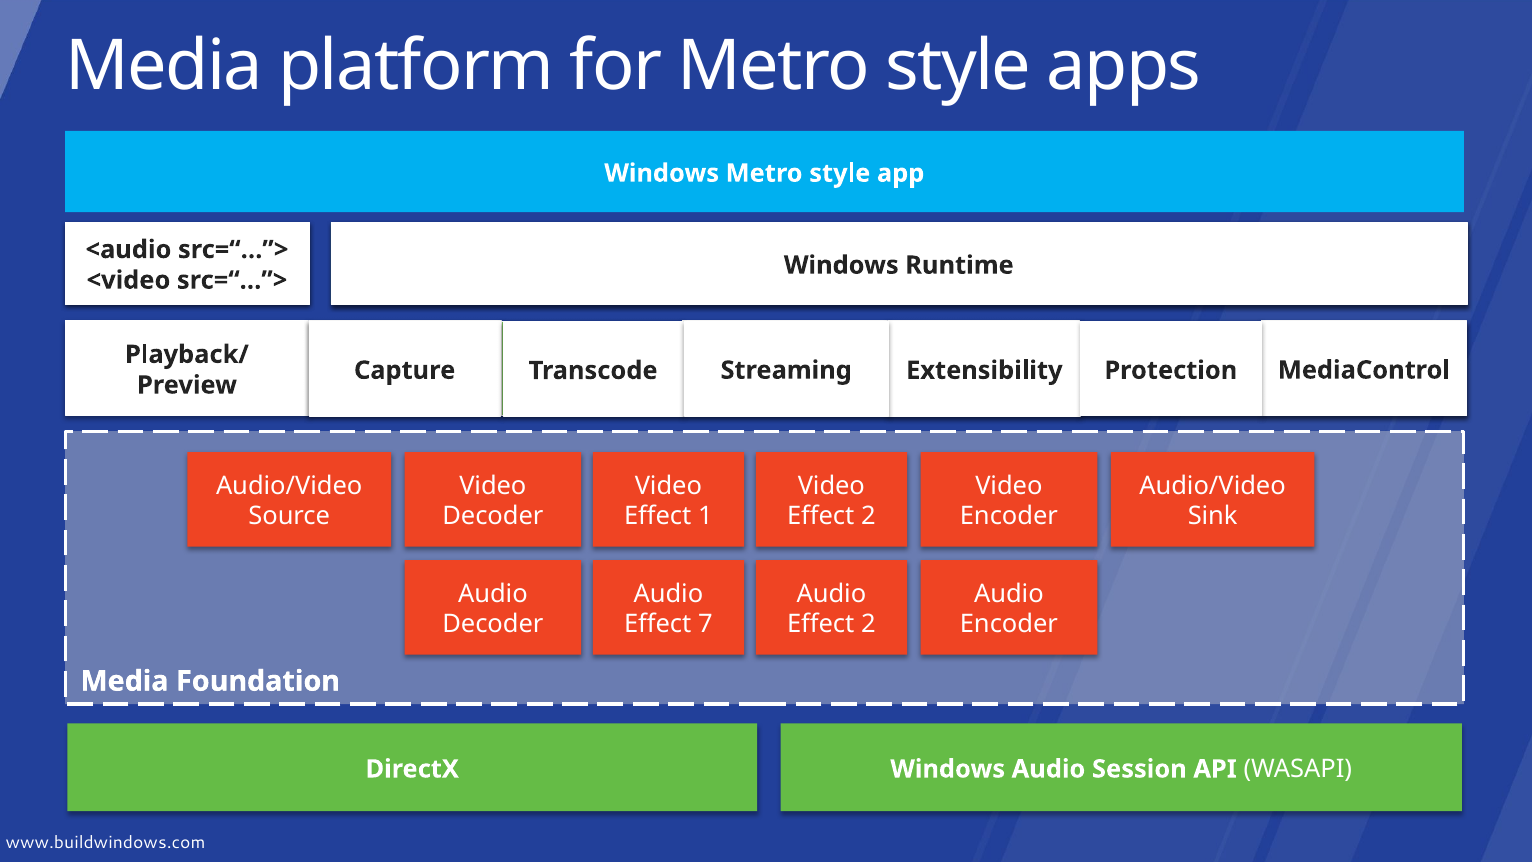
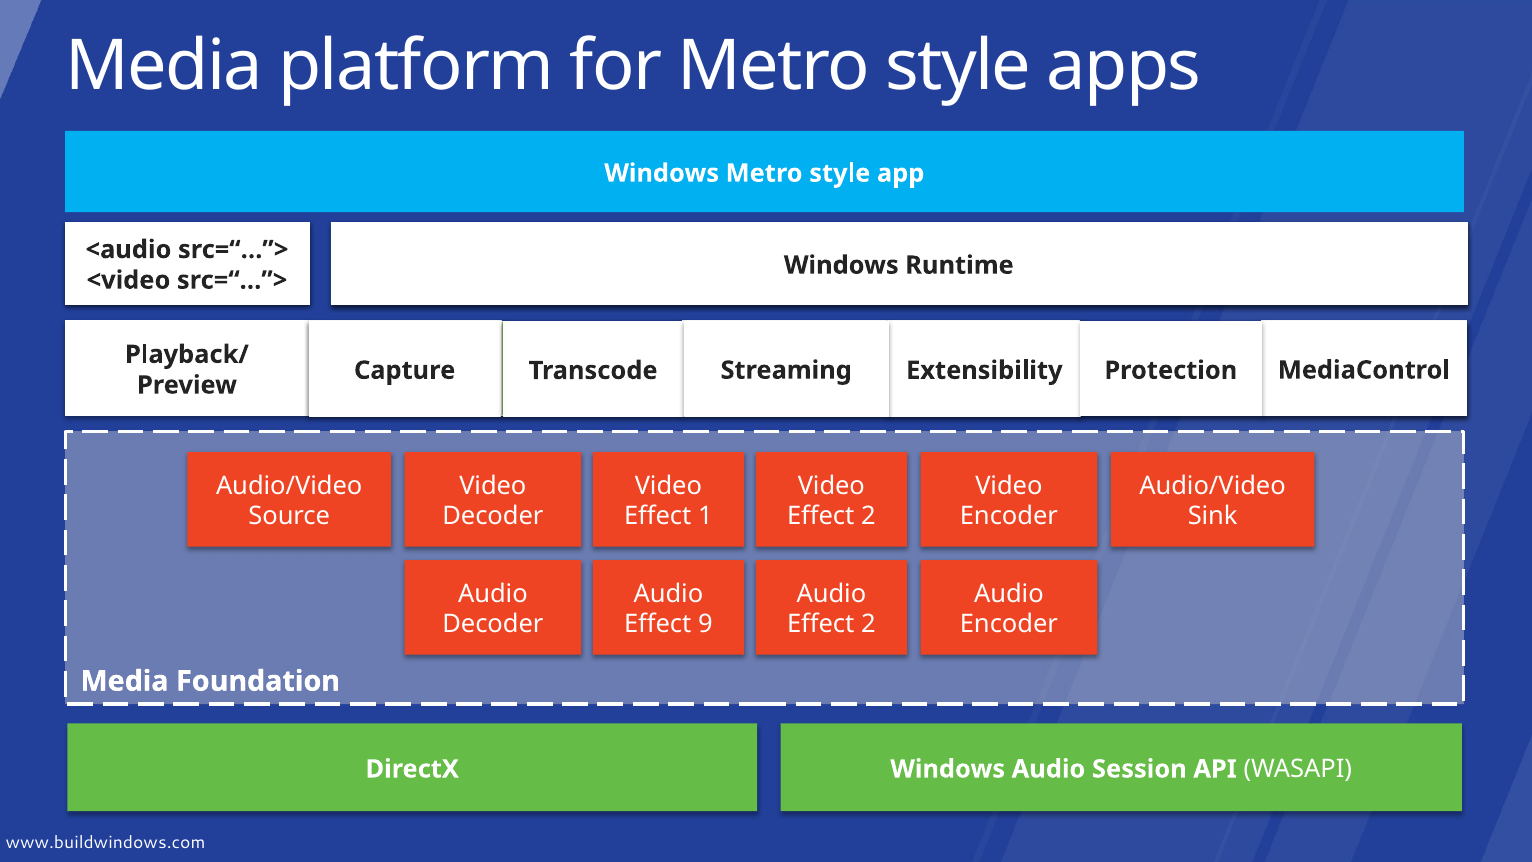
7: 7 -> 9
